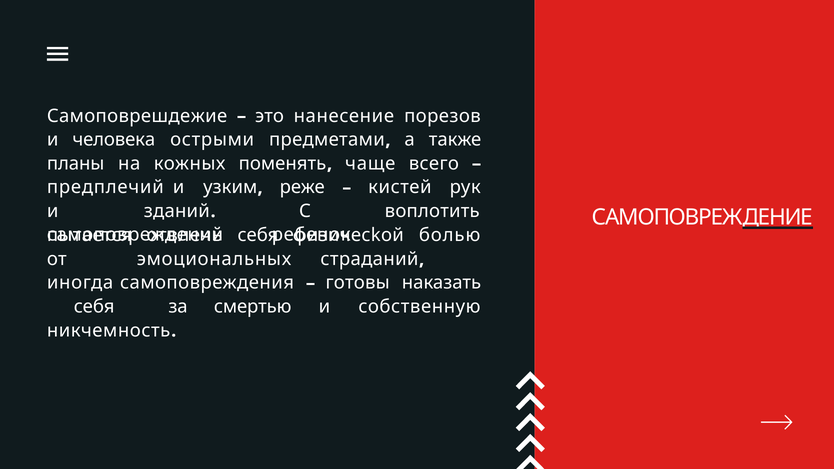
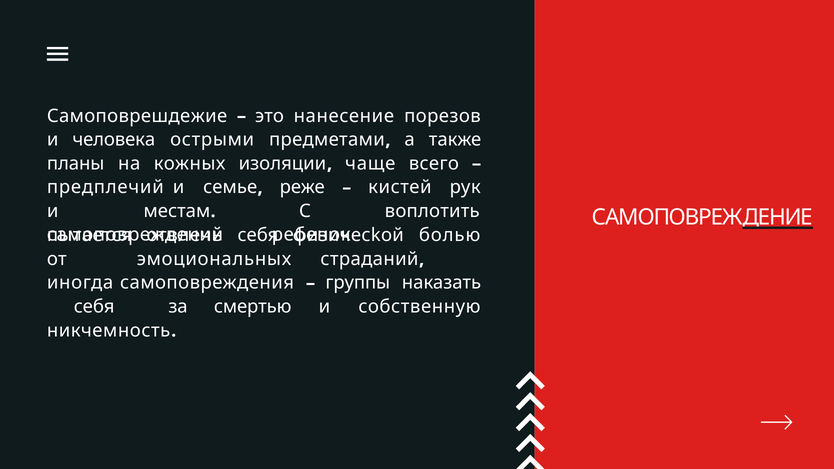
поменять: поменять -> изоляции
узким: узким -> семье
зданий: зданий -> местам
готовы: готовы -> группы
